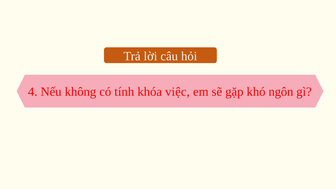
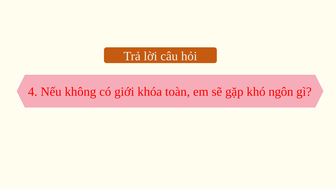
tính: tính -> giới
việc: việc -> toàn
